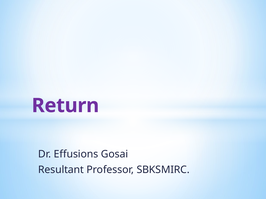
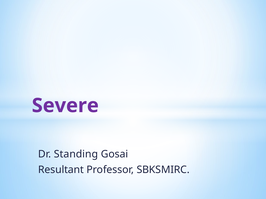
Return: Return -> Severe
Effusions: Effusions -> Standing
